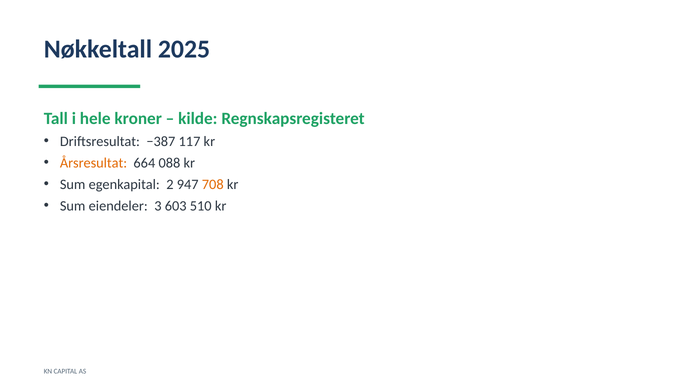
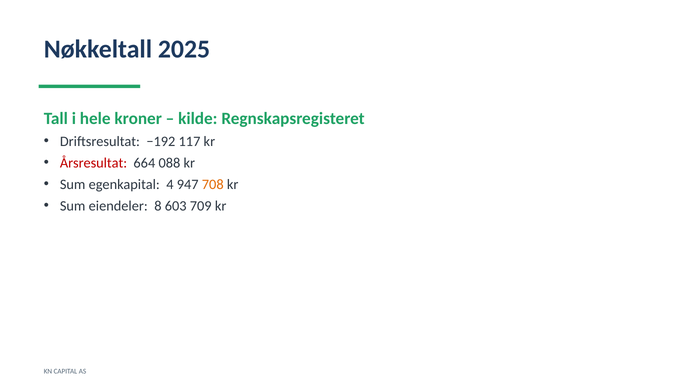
−387: −387 -> −192
Årsresultat colour: orange -> red
2: 2 -> 4
3: 3 -> 8
510: 510 -> 709
